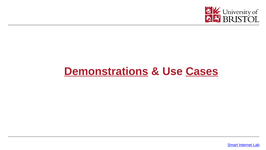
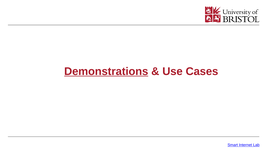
Cases underline: present -> none
